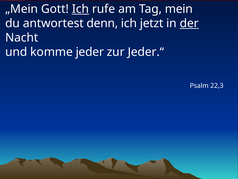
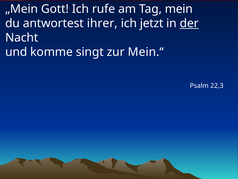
Ich at (80, 9) underline: present -> none
denn: denn -> ihrer
jeder: jeder -> singt
Jeder.“: Jeder.“ -> Mein.“
